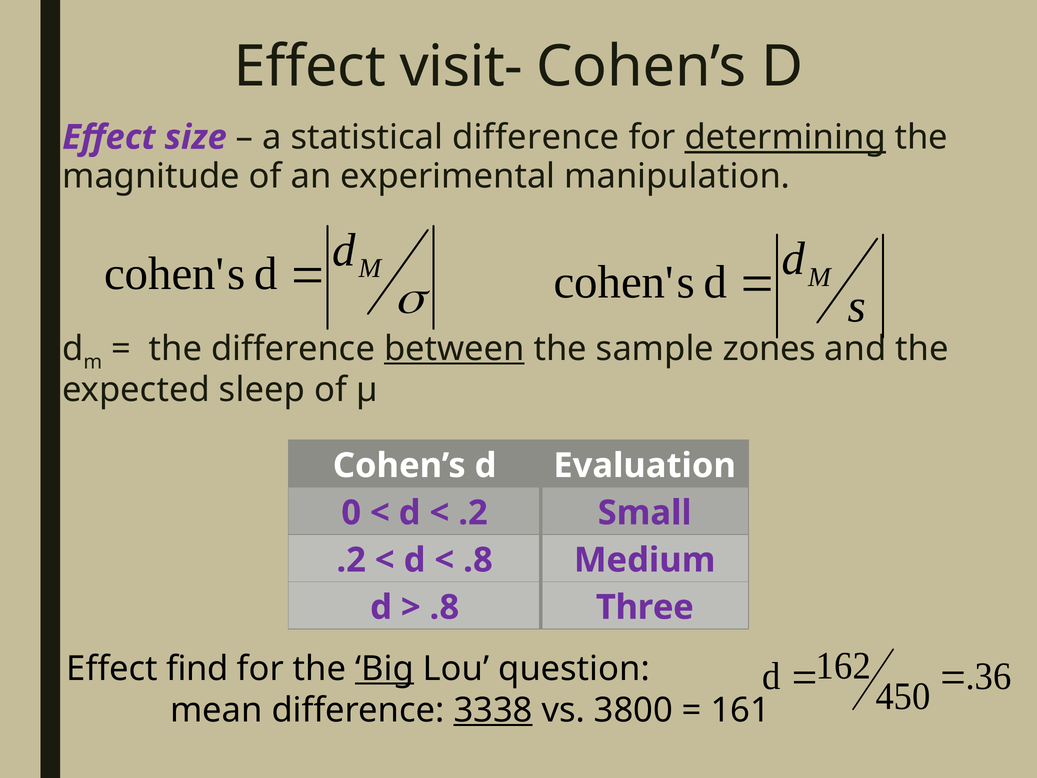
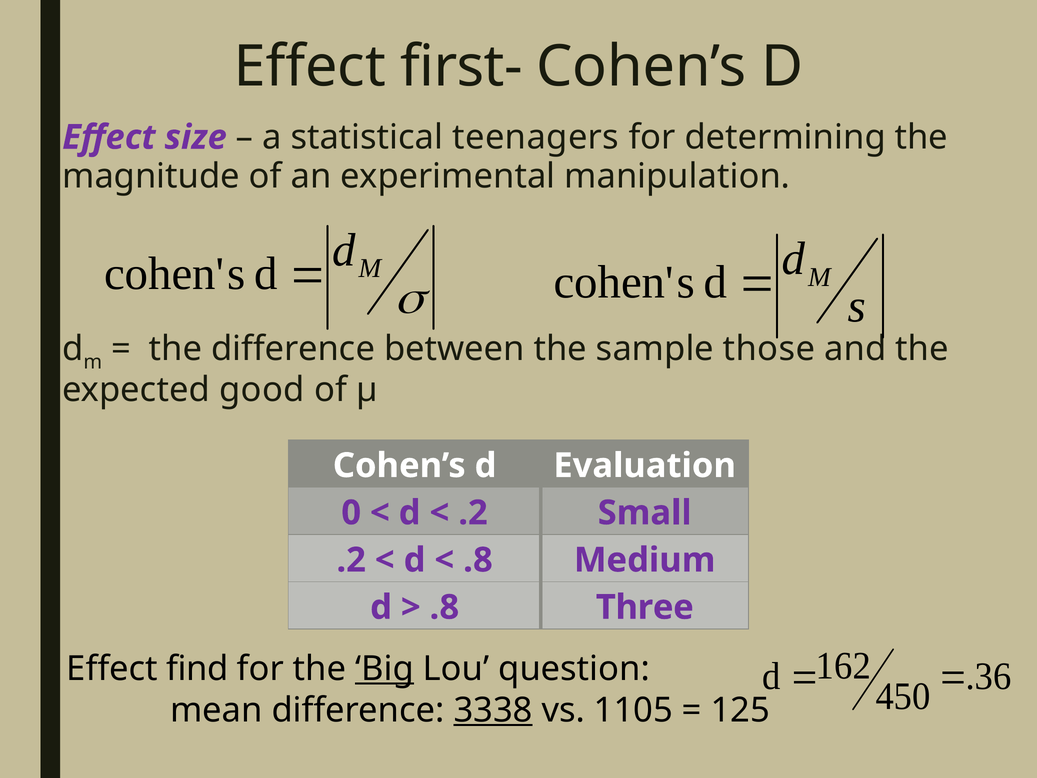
visit-: visit- -> first-
statistical difference: difference -> teenagers
determining underline: present -> none
between underline: present -> none
zones: zones -> those
sleep: sleep -> good
3800: 3800 -> 1105
161: 161 -> 125
